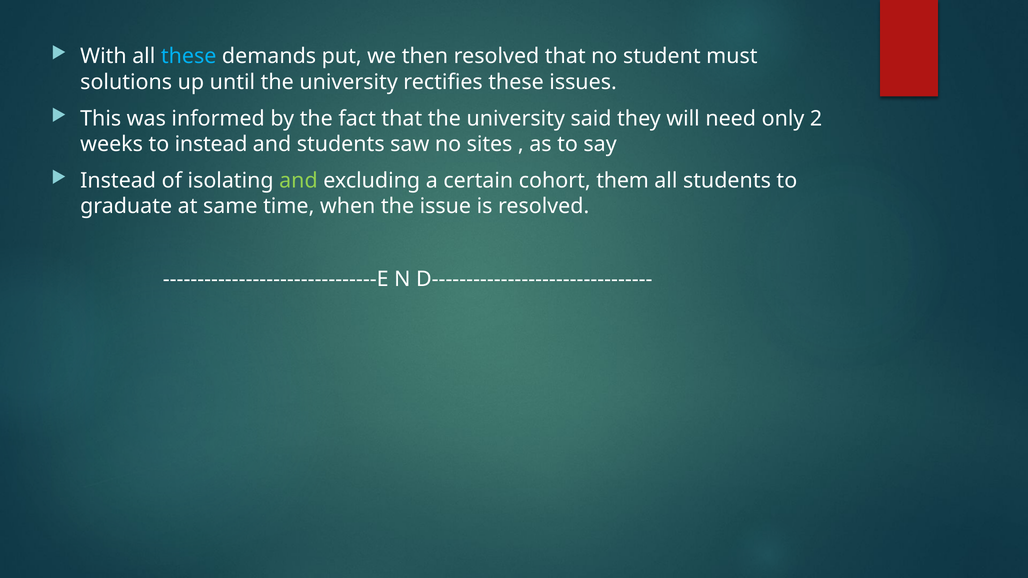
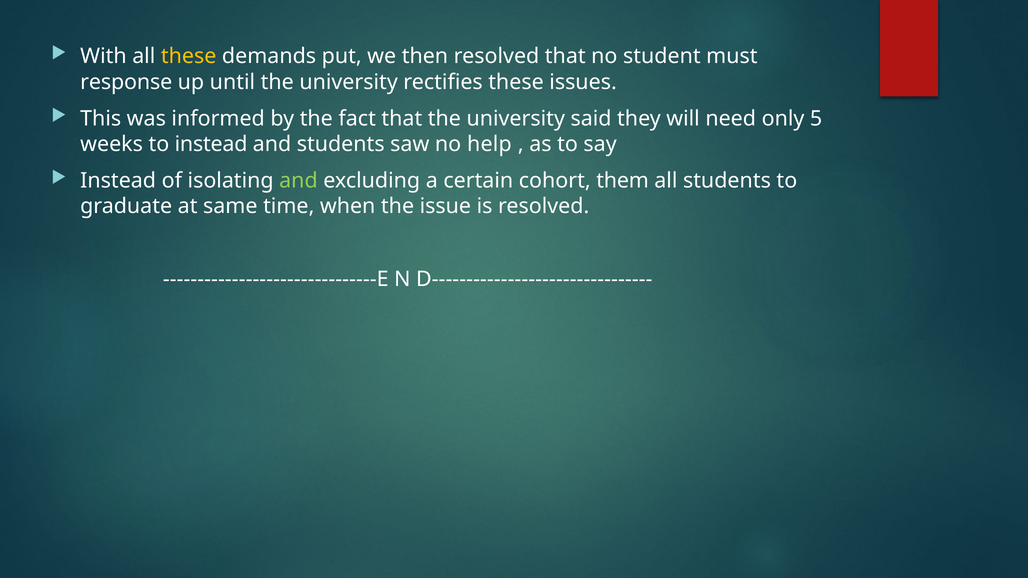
these at (189, 56) colour: light blue -> yellow
solutions: solutions -> response
2: 2 -> 5
sites: sites -> help
